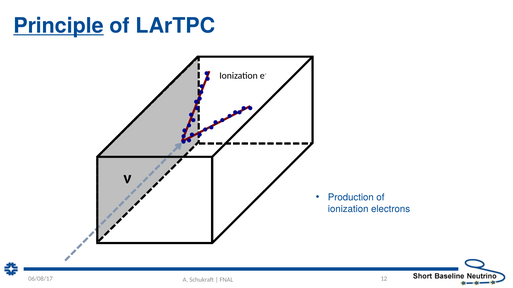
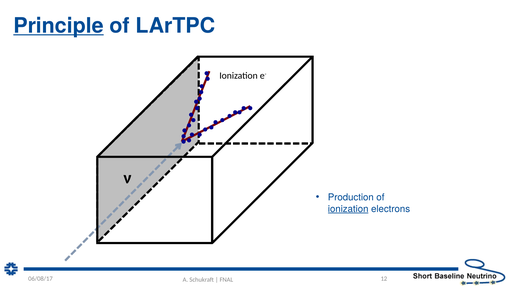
ionization at (348, 209) underline: none -> present
